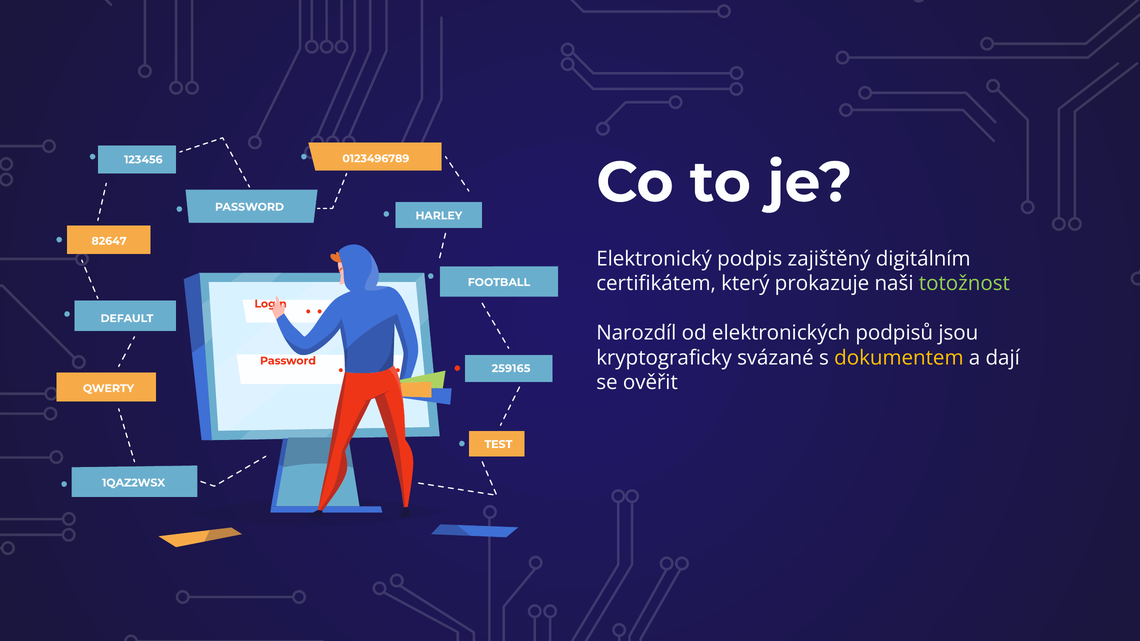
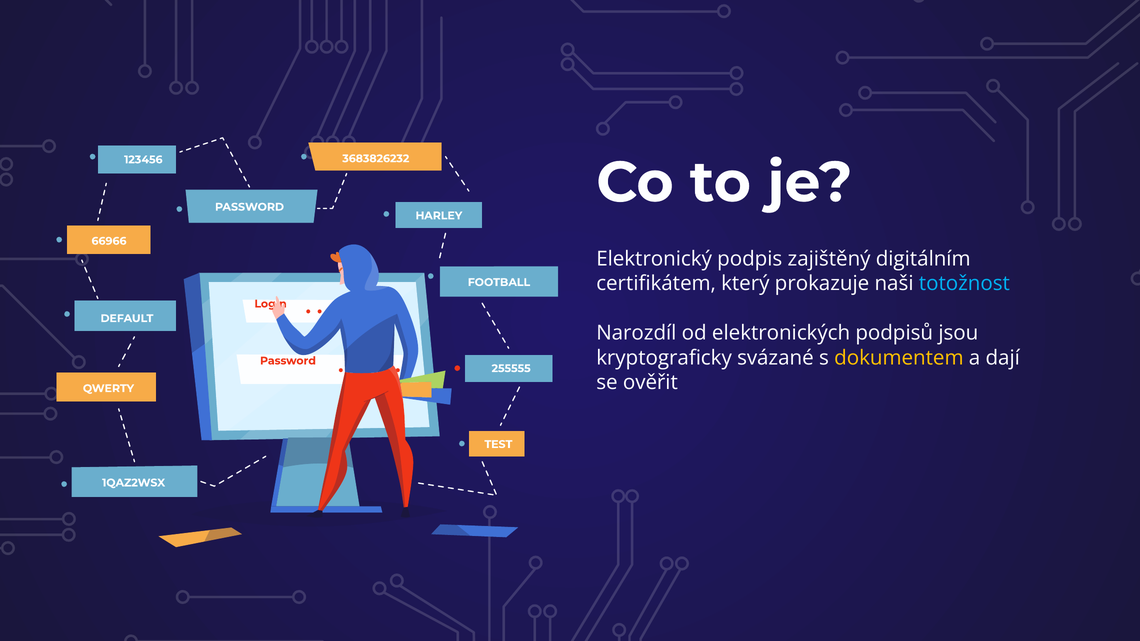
0123496789: 0123496789 -> 3683826232
82647: 82647 -> 66966
totožnost colour: light green -> light blue
259165: 259165 -> 255555
